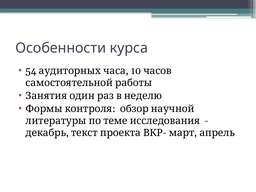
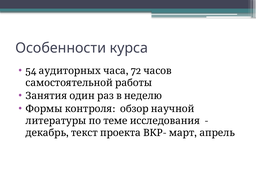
10: 10 -> 72
